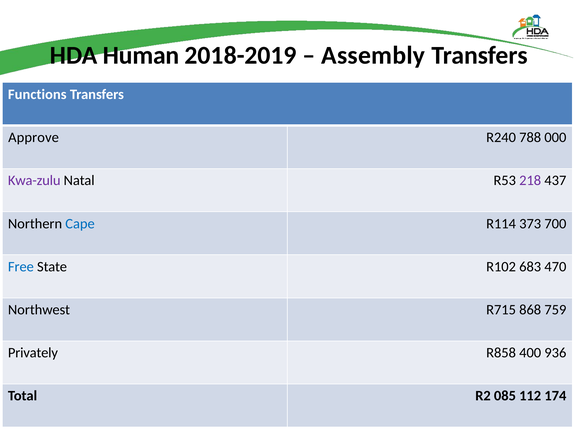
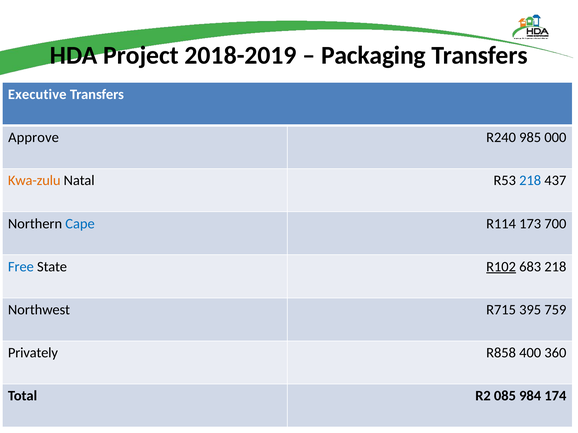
Human: Human -> Project
Assembly: Assembly -> Packaging
Functions: Functions -> Executive
788: 788 -> 985
Kwa-zulu colour: purple -> orange
218 at (530, 181) colour: purple -> blue
373: 373 -> 173
R102 underline: none -> present
683 470: 470 -> 218
868: 868 -> 395
936: 936 -> 360
112: 112 -> 984
